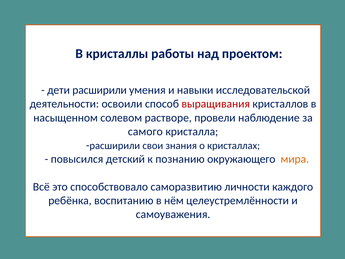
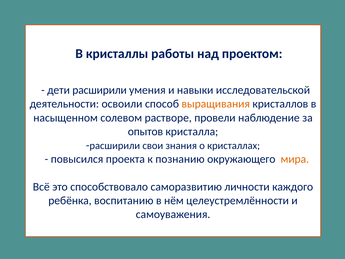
выращивания colour: red -> orange
самого: самого -> опытов
детский: детский -> проекта
